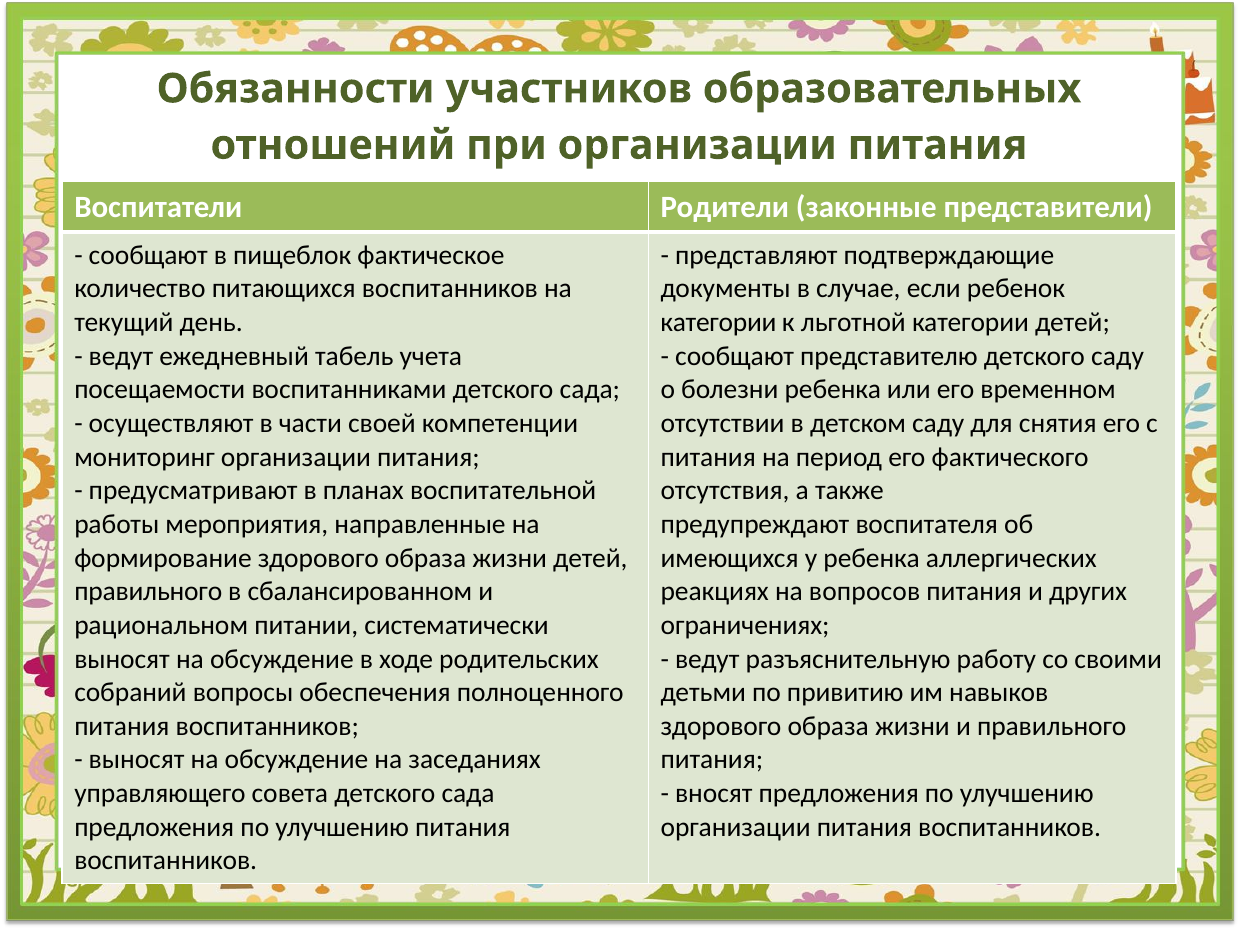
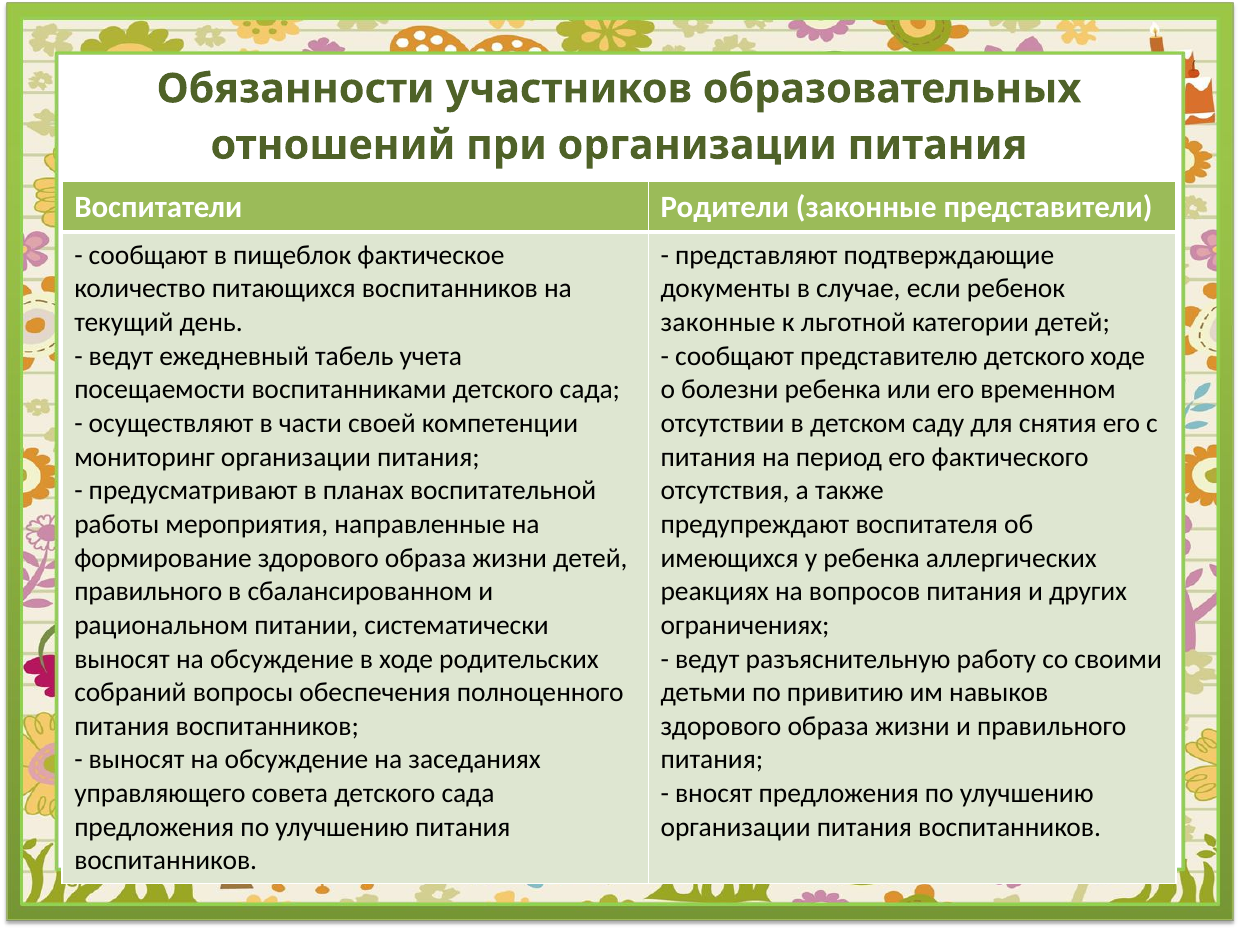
категории at (718, 322): категории -> законные
детского саду: саду -> ходе
